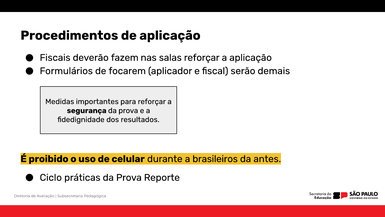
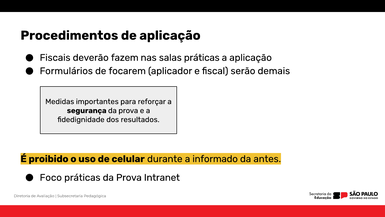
salas reforçar: reforçar -> práticas
brasileiros: brasileiros -> informado
Ciclo: Ciclo -> Foco
Reporte: Reporte -> Intranet
